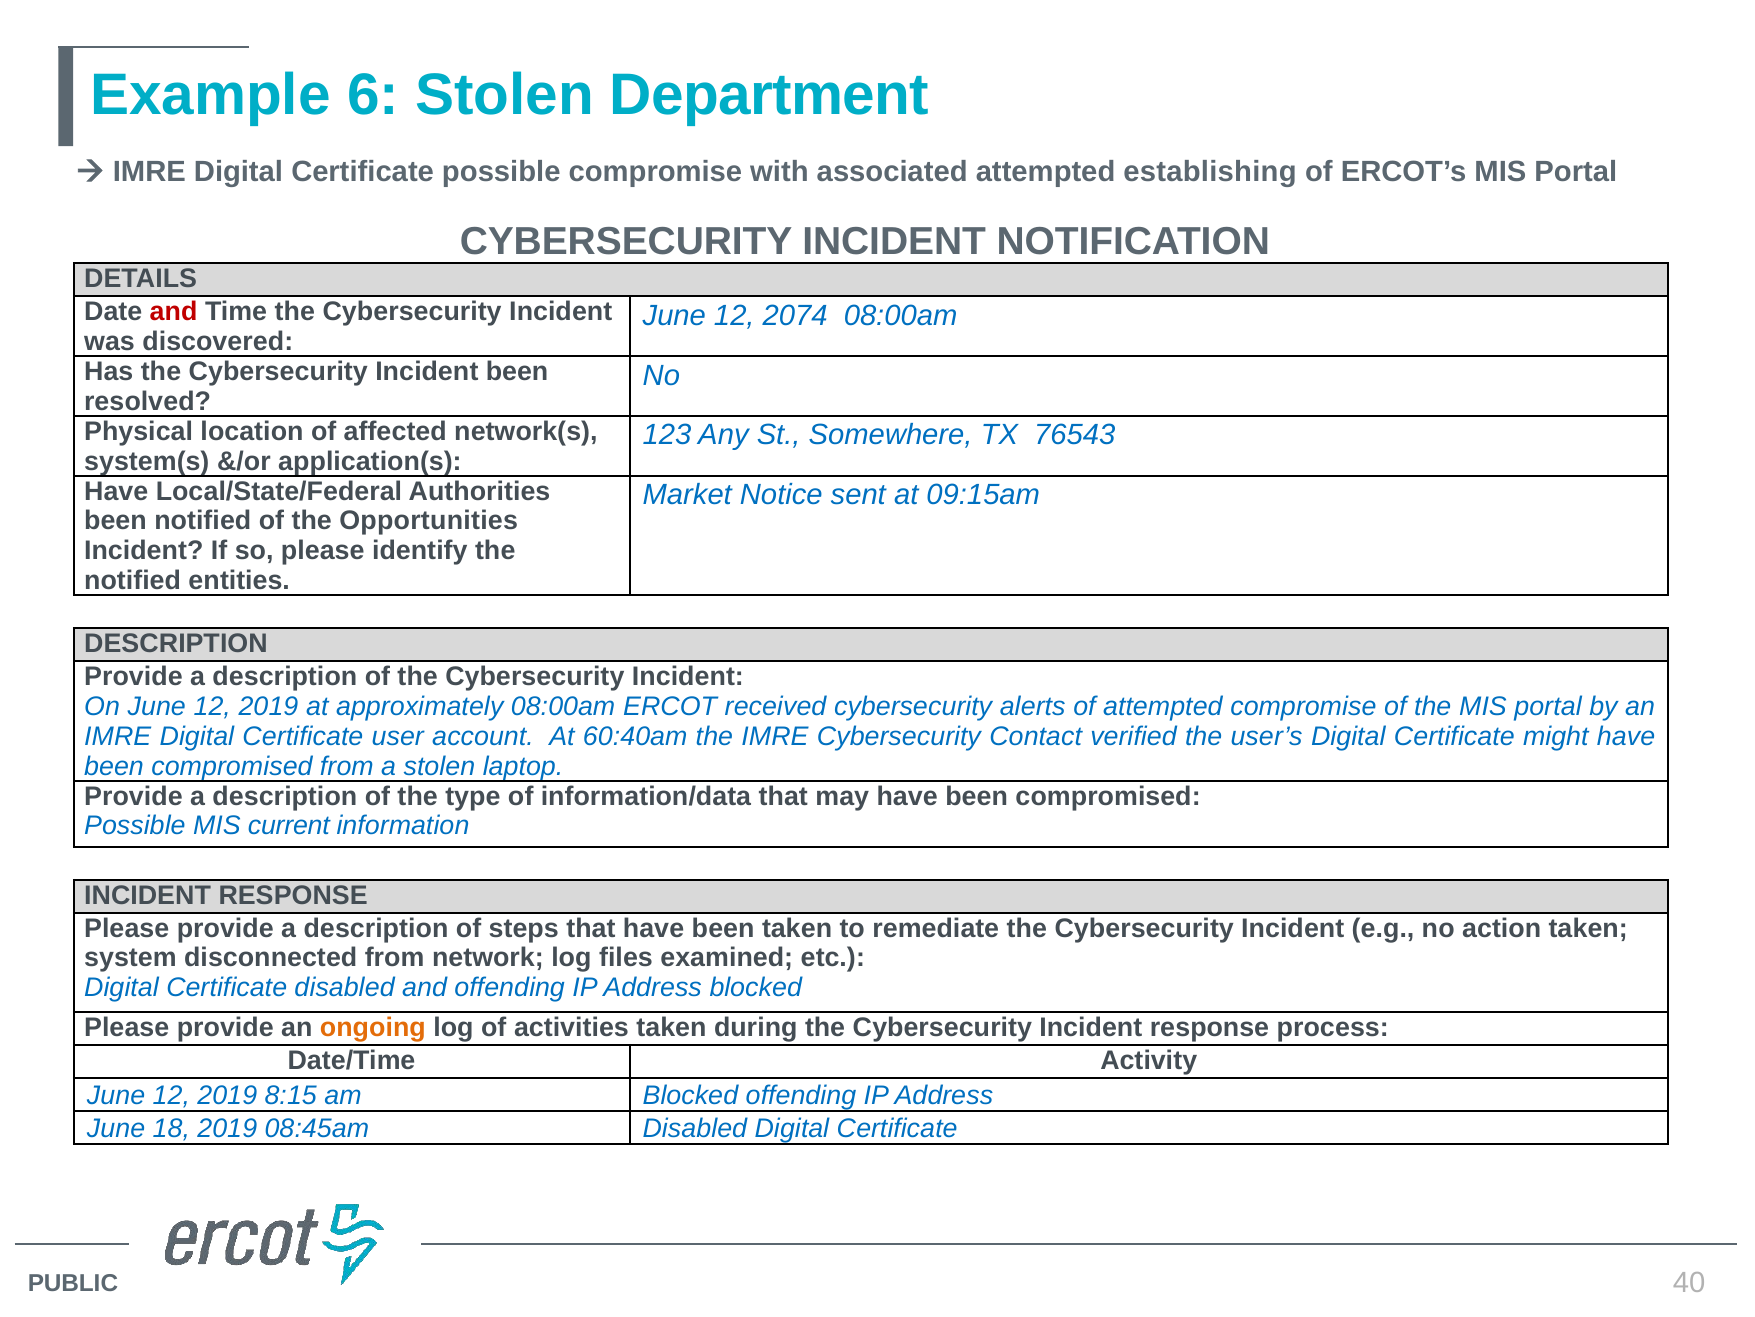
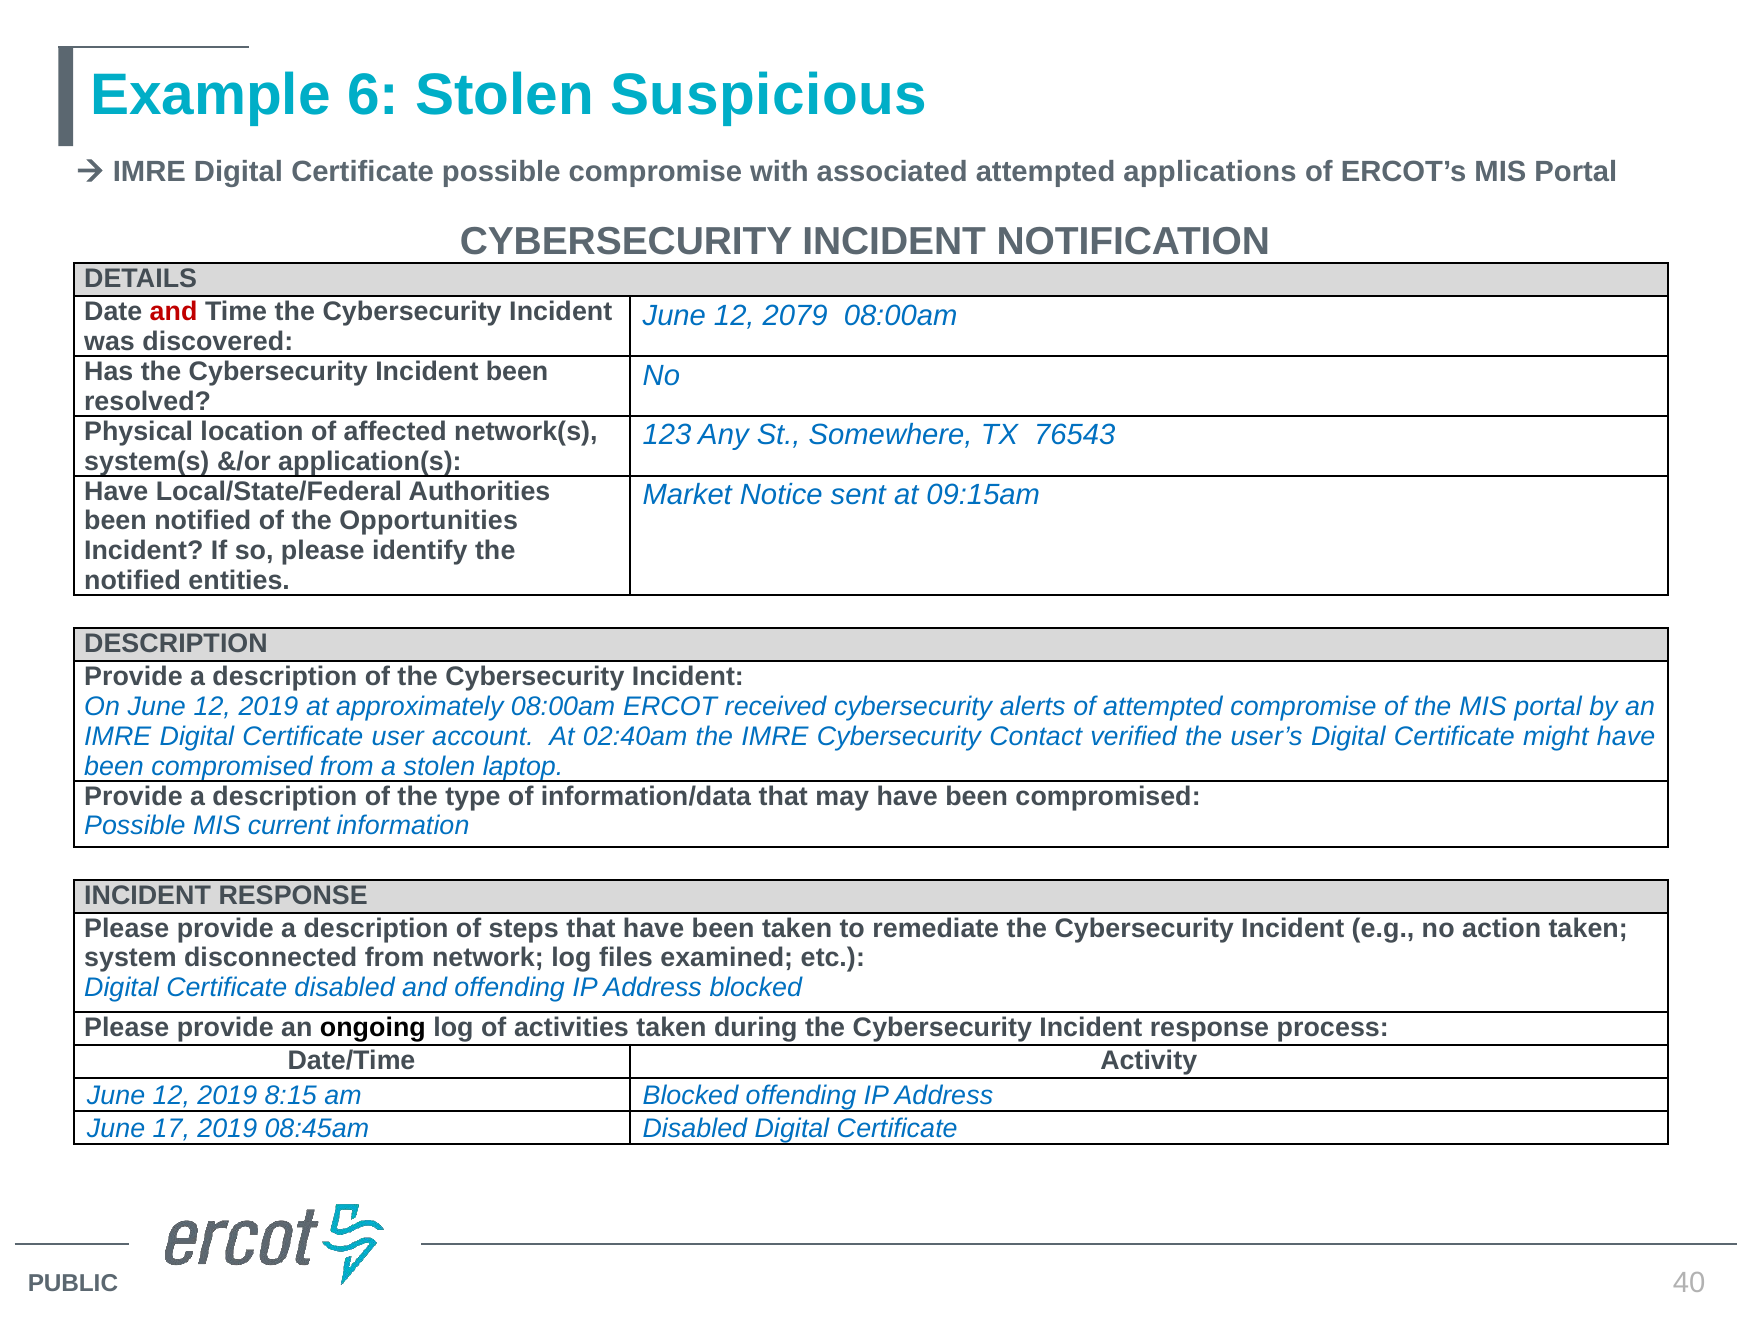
Department: Department -> Suspicious
establishing: establishing -> applications
2074: 2074 -> 2079
60:40am: 60:40am -> 02:40am
ongoing colour: orange -> black
18: 18 -> 17
